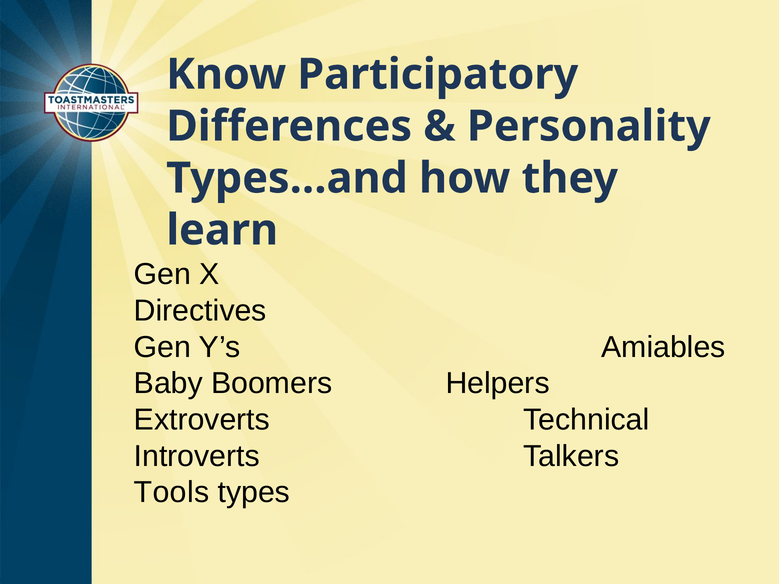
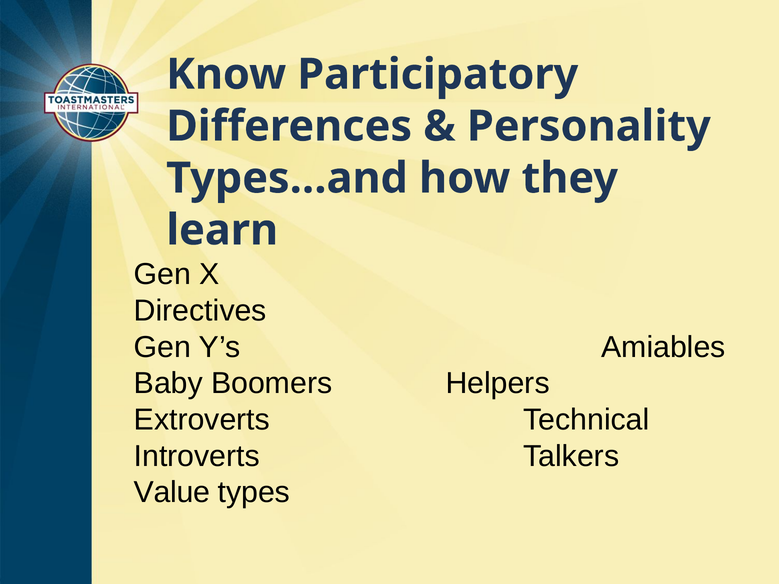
Tools: Tools -> Value
